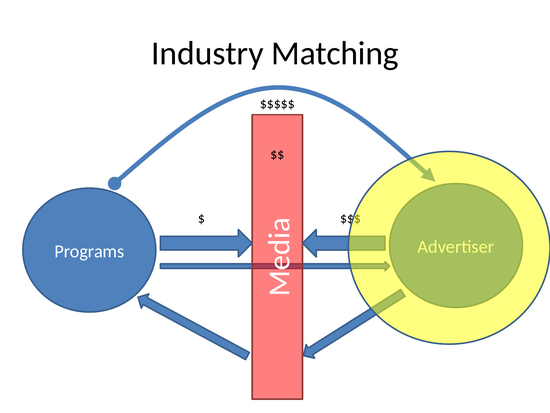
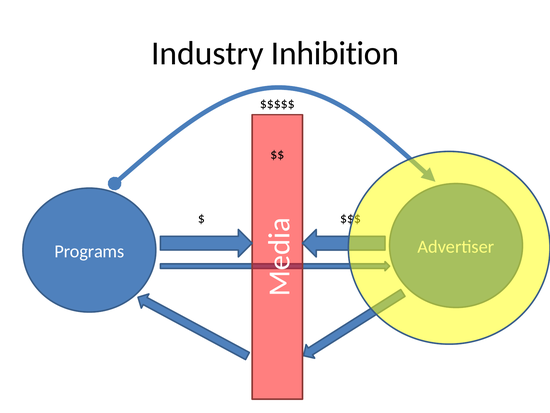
Matching: Matching -> Inhibition
